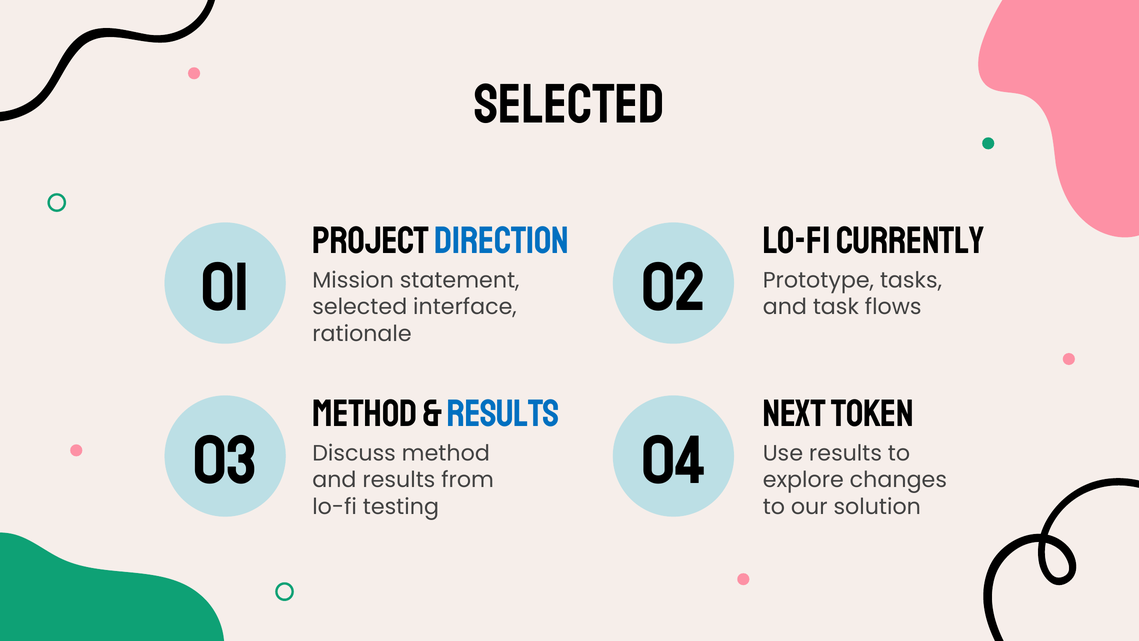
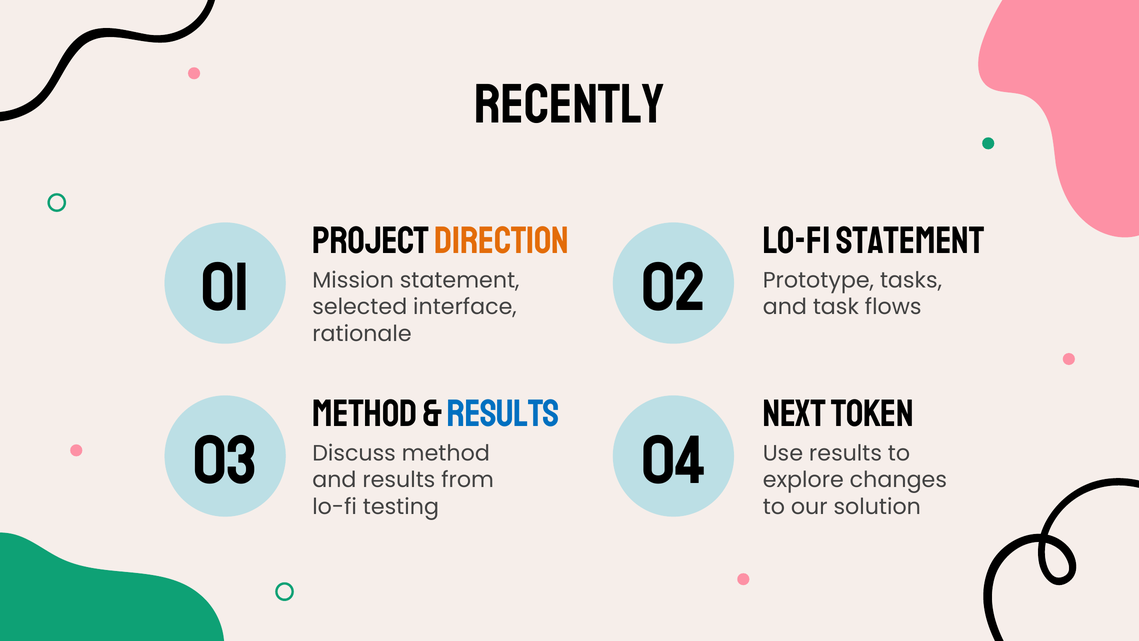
SELECTED at (569, 104): SELECTED -> RECENTLY
DIRECTION colour: blue -> orange
Lo-fi currently: currently -> statement
